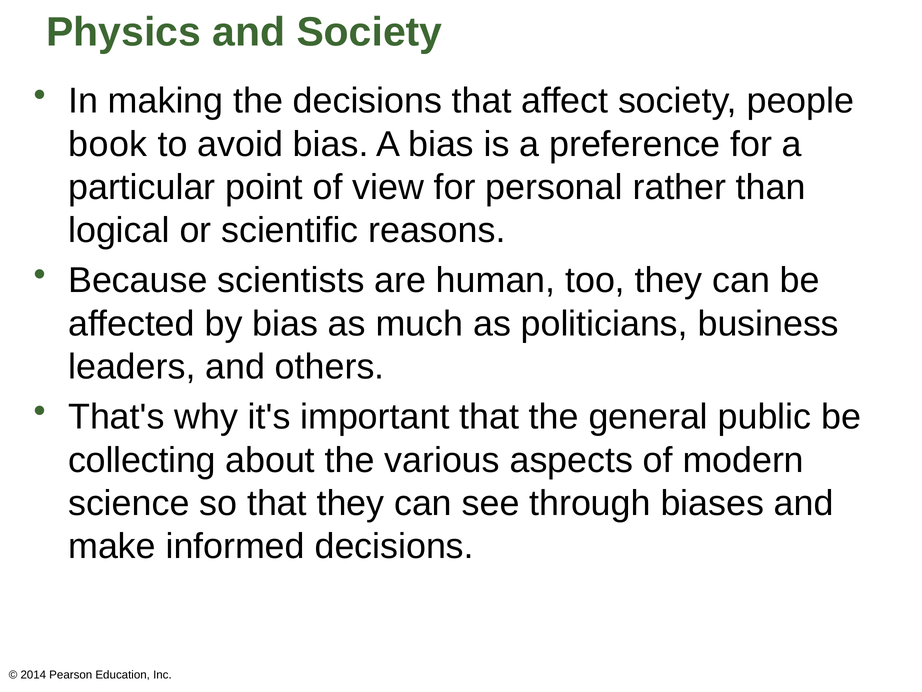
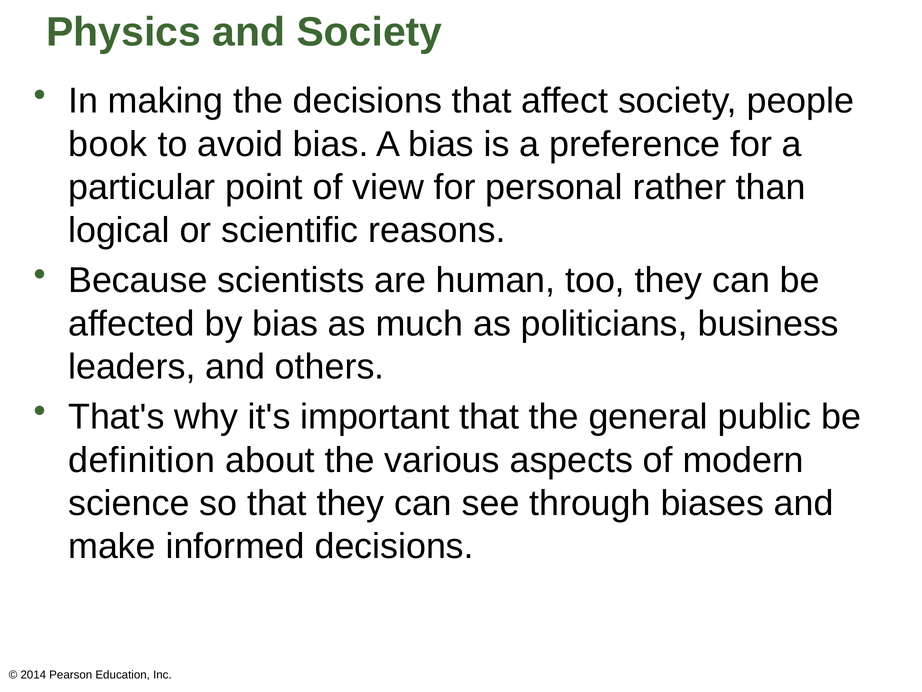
collecting: collecting -> definition
